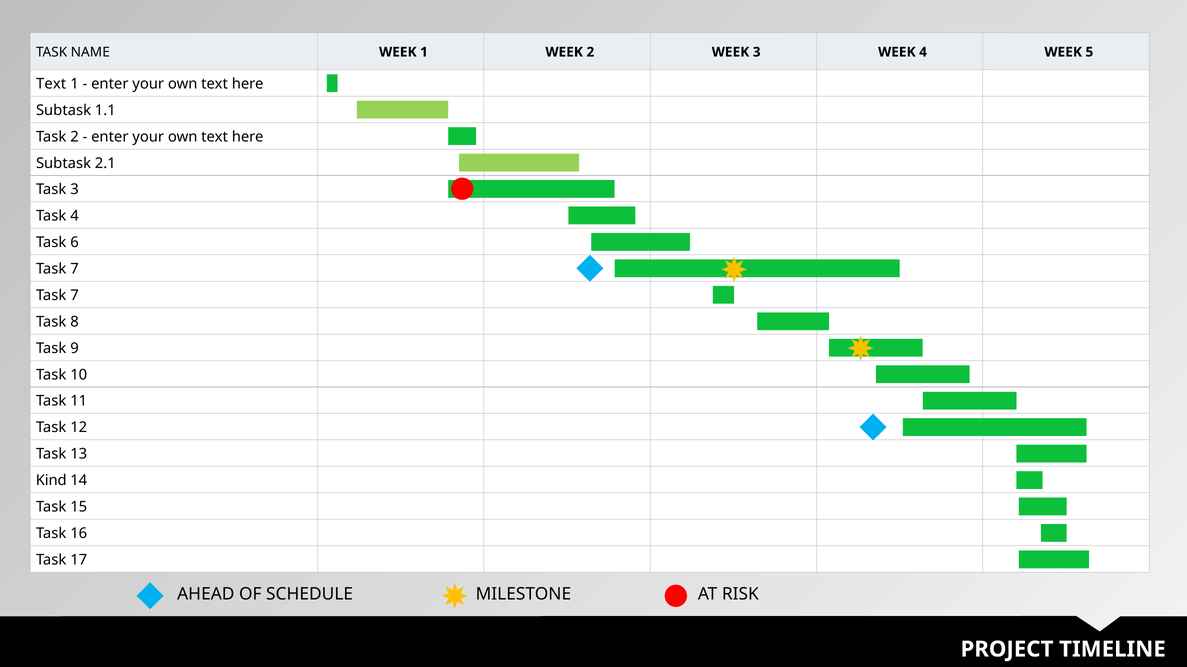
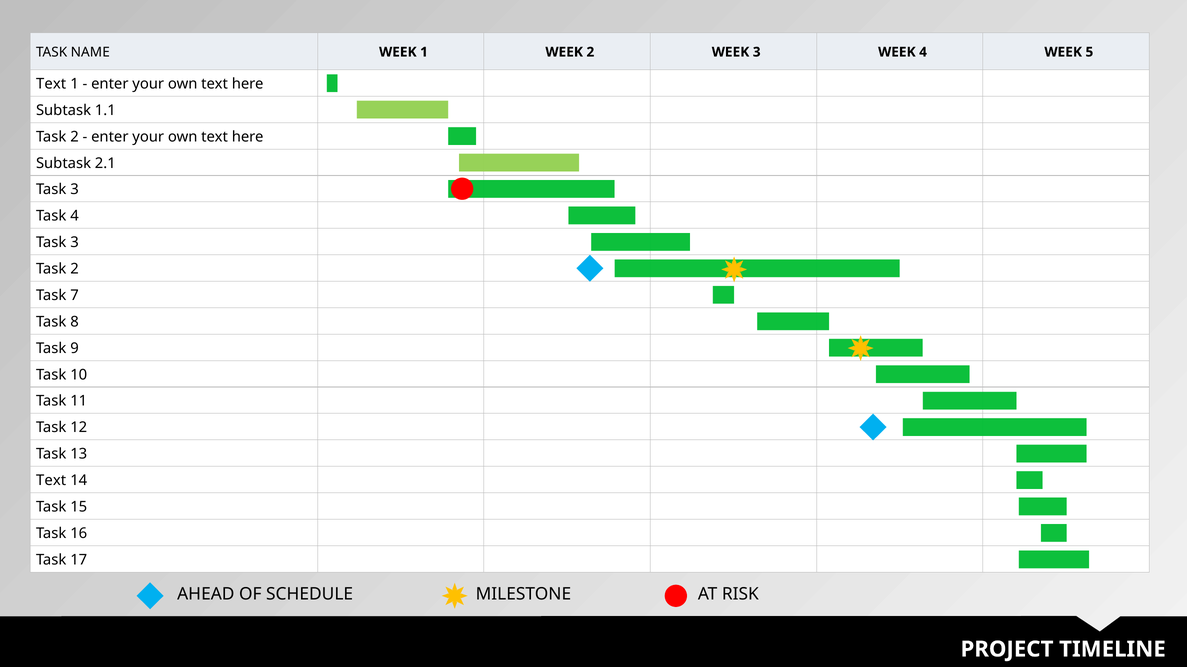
6 at (75, 243): 6 -> 3
7 at (75, 269): 7 -> 2
Kind at (51, 481): Kind -> Text
